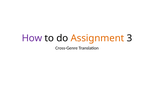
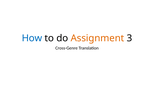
How colour: purple -> blue
